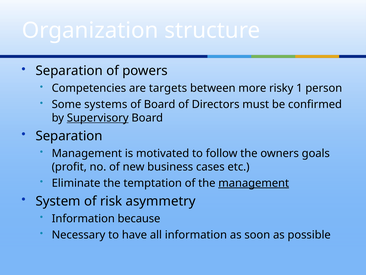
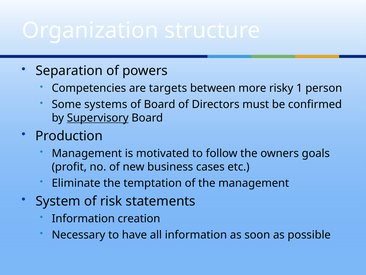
Separation at (69, 136): Separation -> Production
management at (254, 183) underline: present -> none
asymmetry: asymmetry -> statements
because: because -> creation
